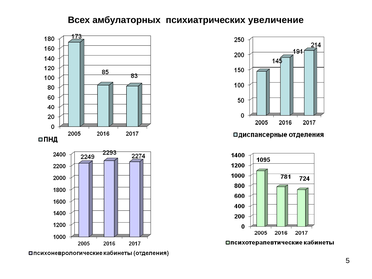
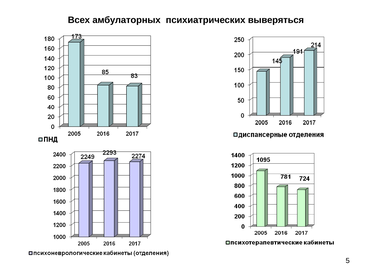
увеличение: увеличение -> выверяться
